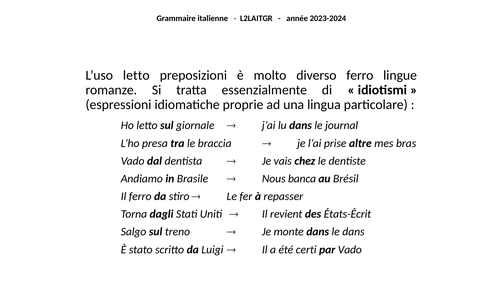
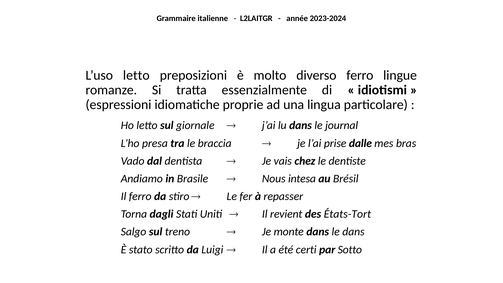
altre: altre -> dalle
banca: banca -> intesa
États-Écrit: États-Écrit -> États-Tort
par Vado: Vado -> Sotto
